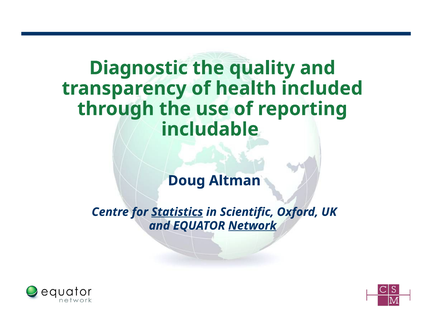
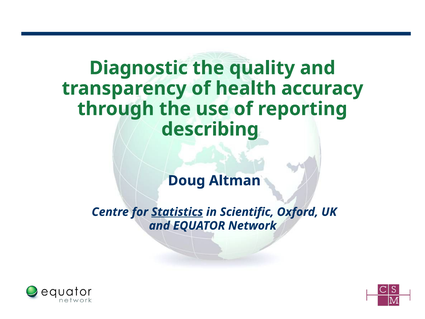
included: included -> accuracy
includable: includable -> describing
Network underline: present -> none
